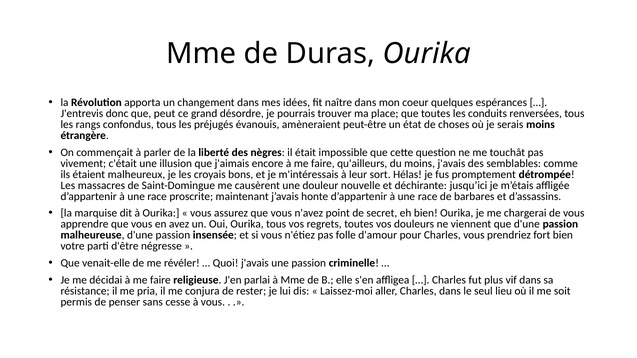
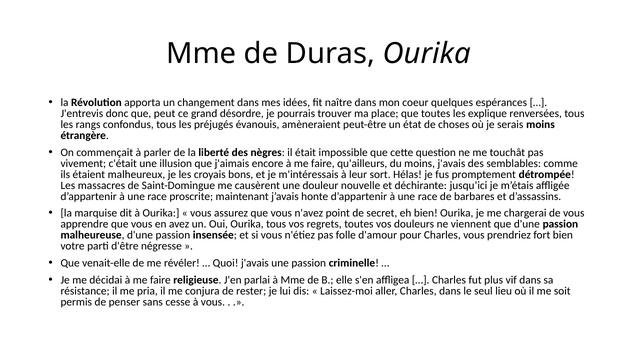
conduits: conduits -> explique
